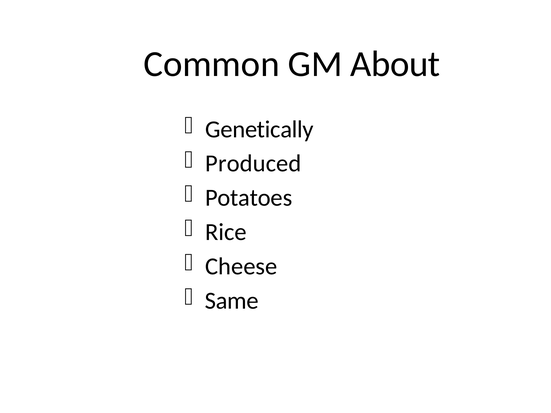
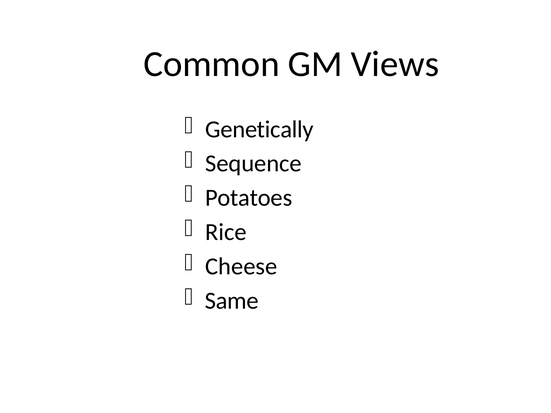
About: About -> Views
Produced: Produced -> Sequence
